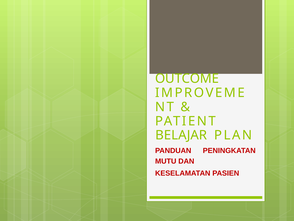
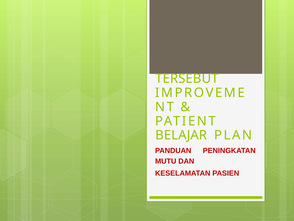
OUTCOME: OUTCOME -> TERSEBUT
